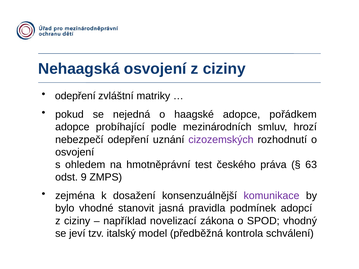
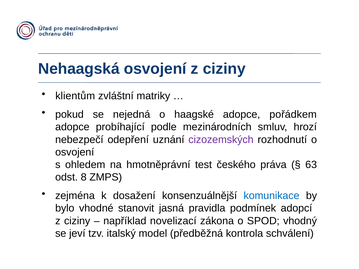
odepření at (75, 96): odepření -> klientům
9: 9 -> 8
komunikace colour: purple -> blue
